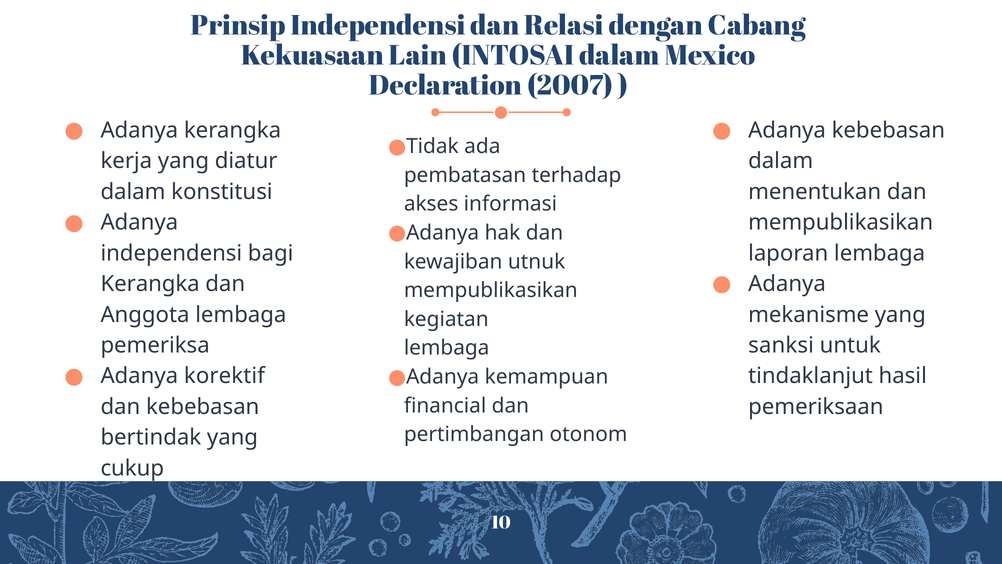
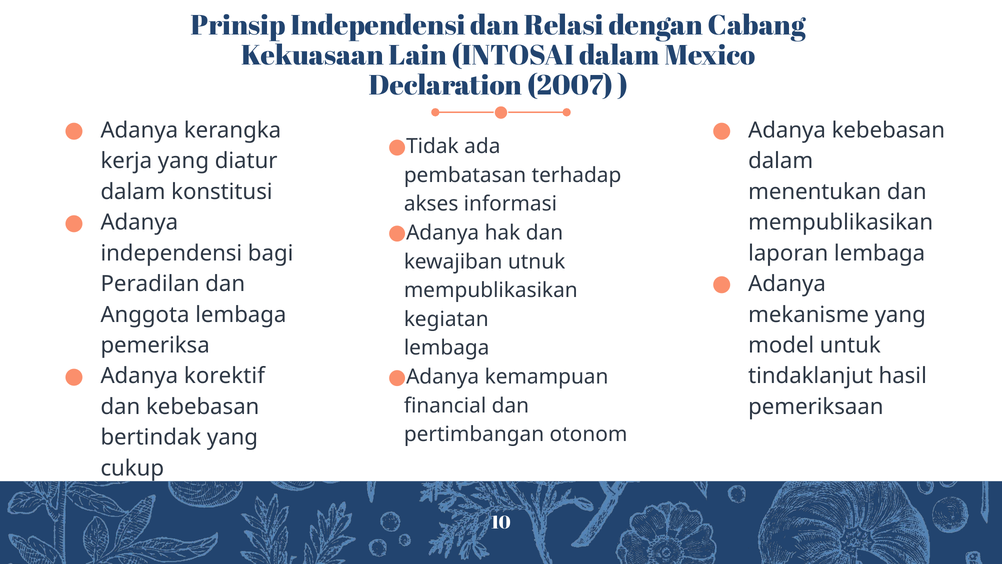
Kerangka at (150, 284): Kerangka -> Peradilan
sanksi: sanksi -> model
